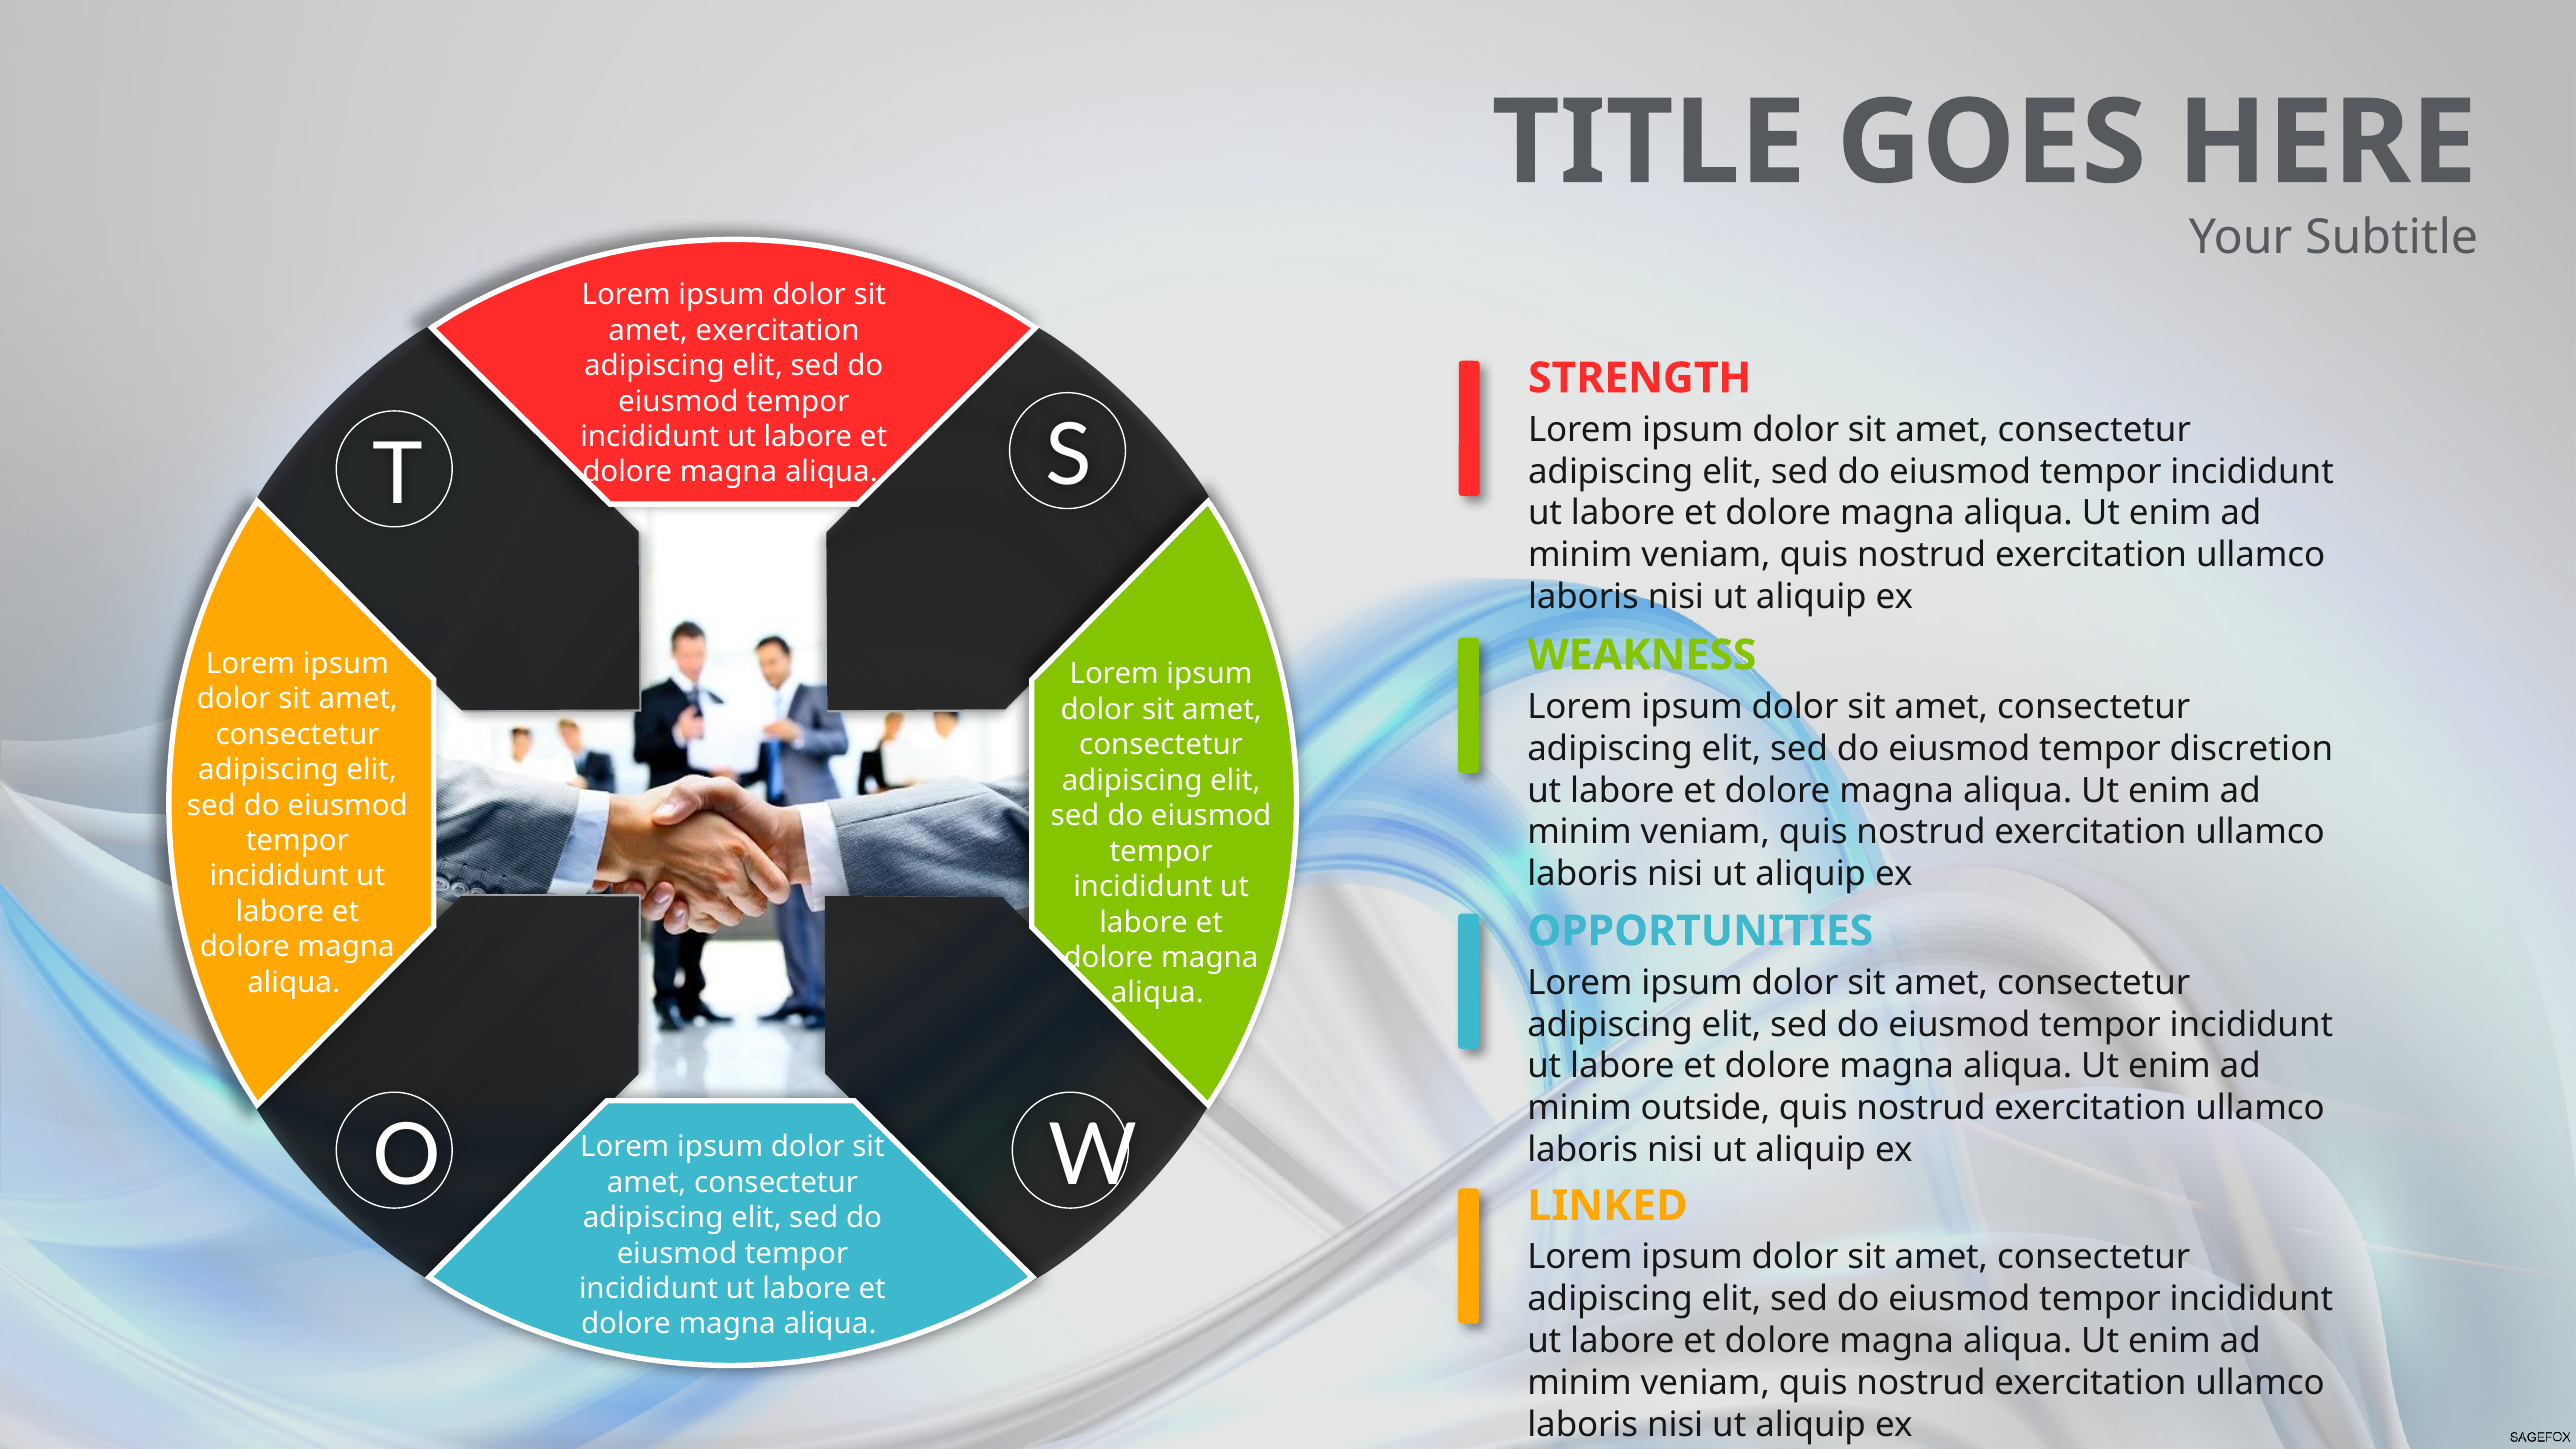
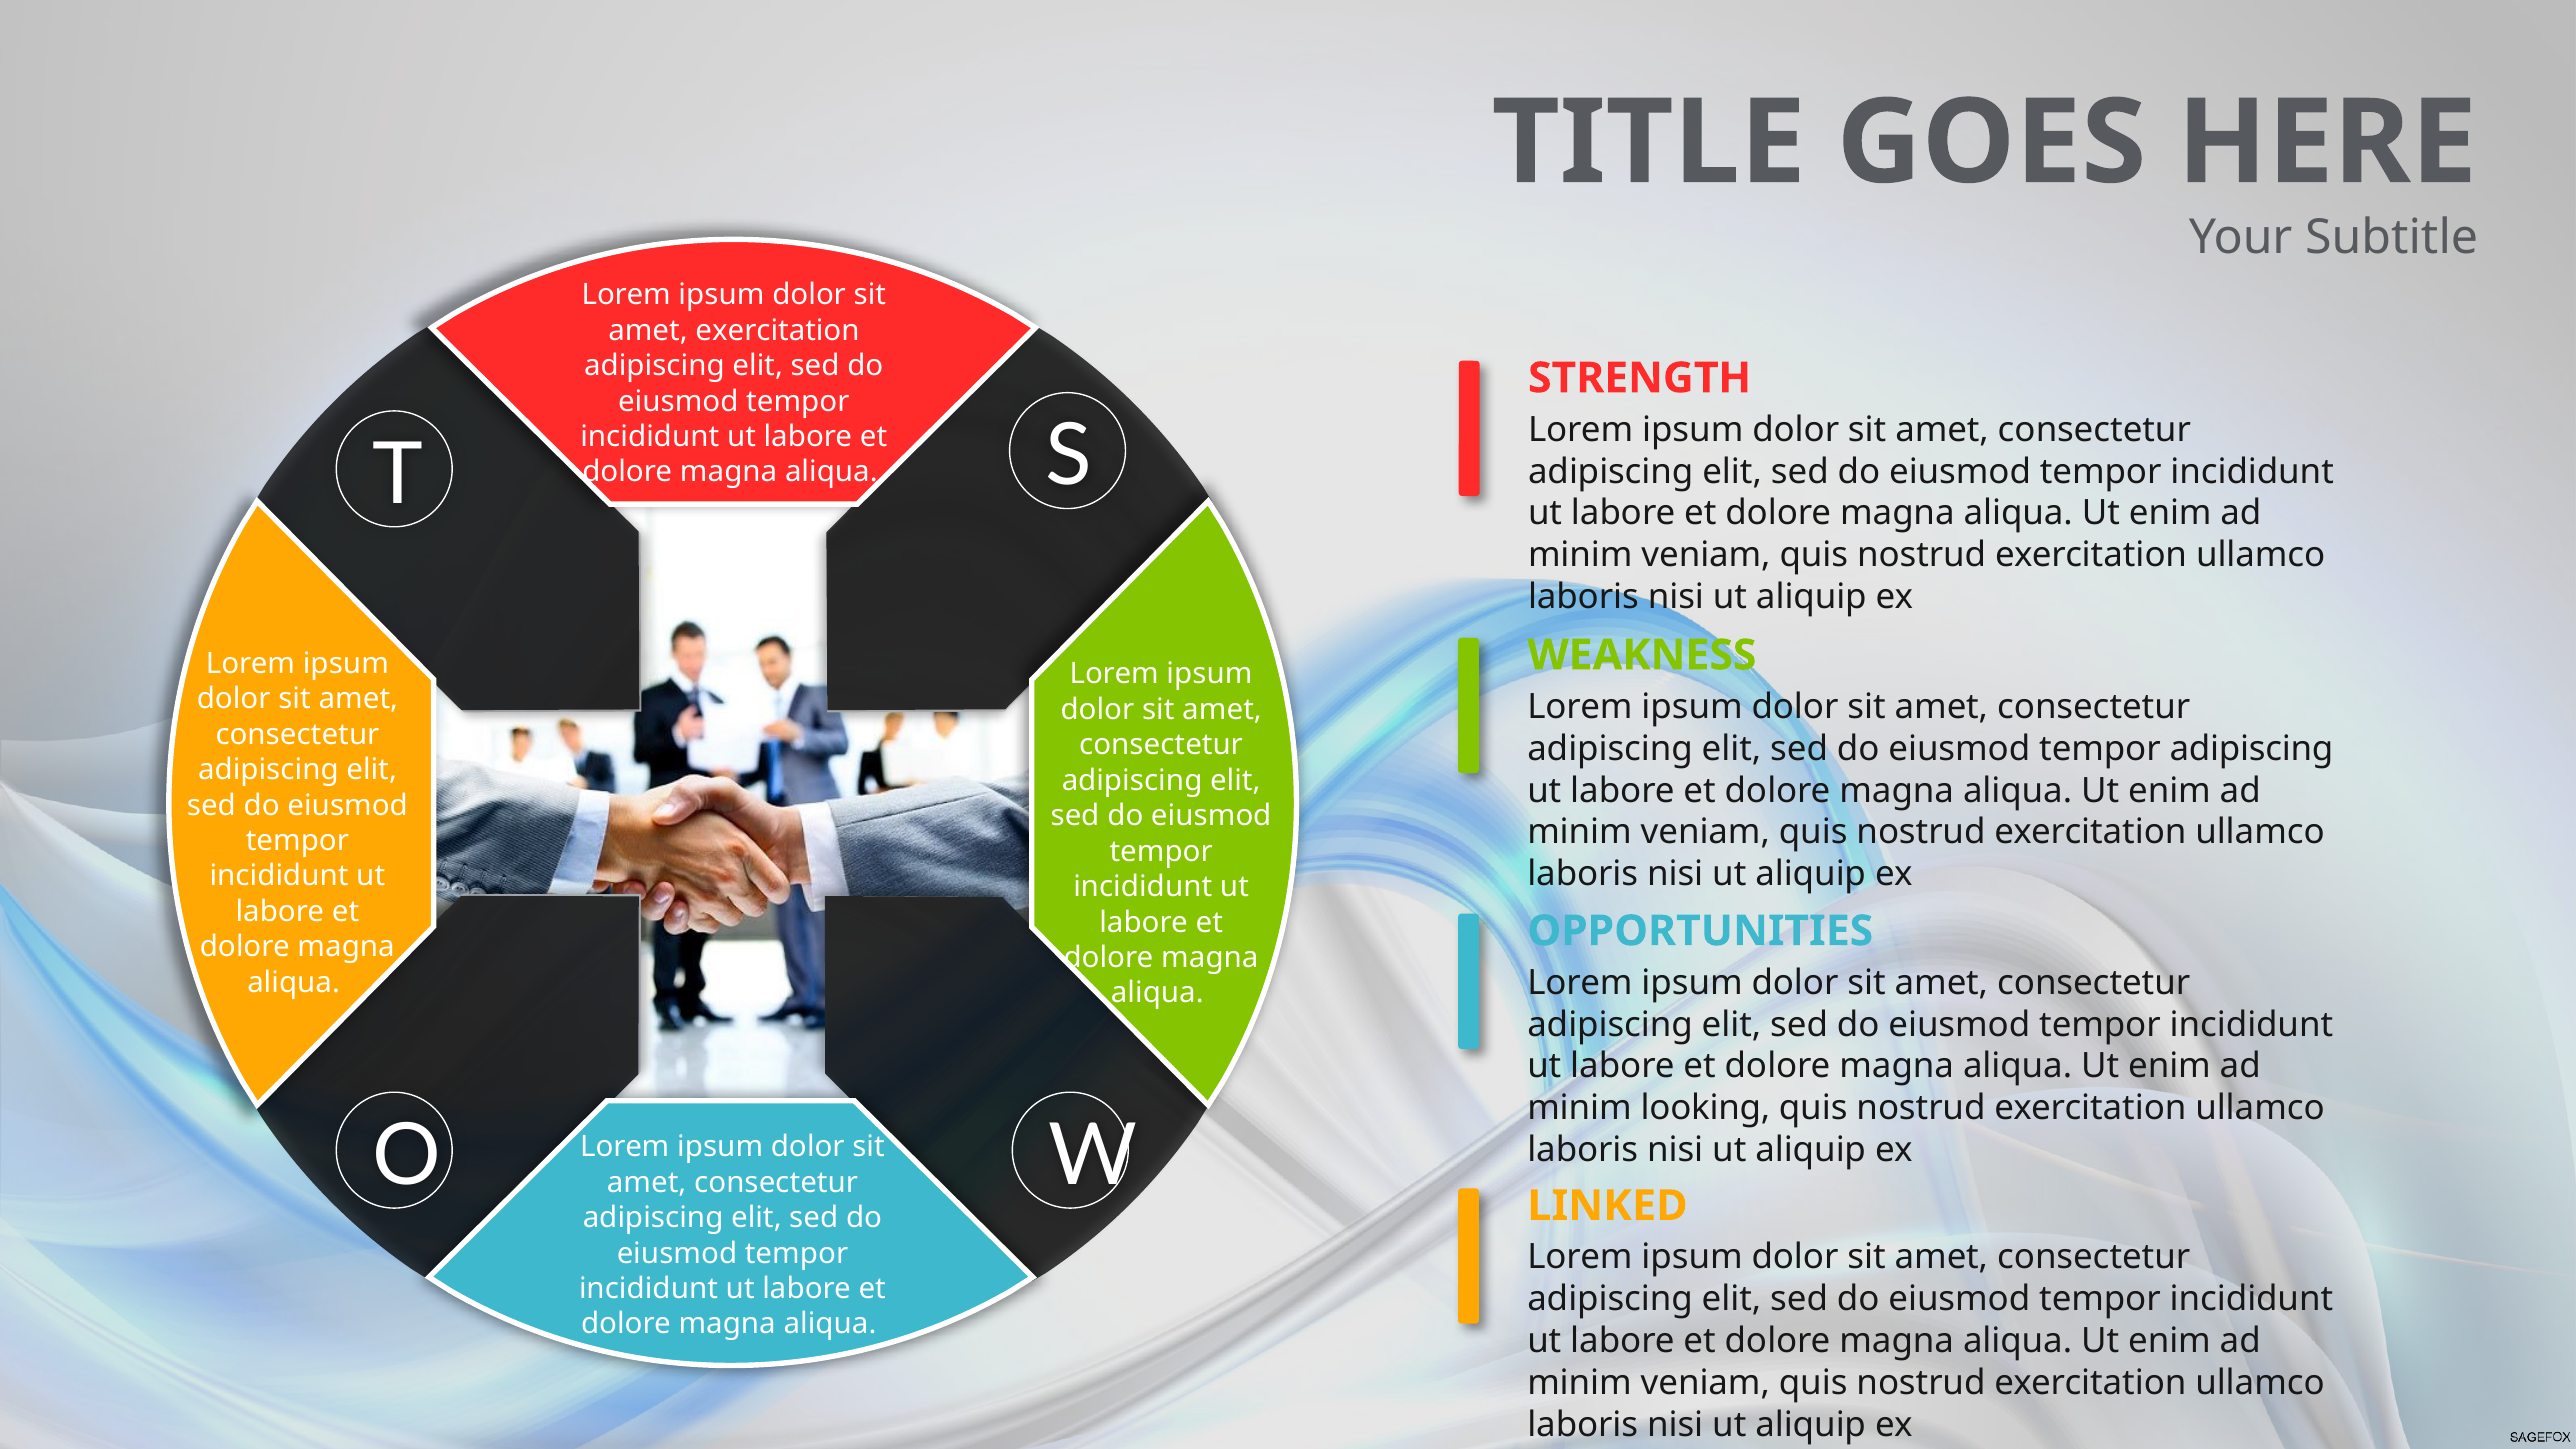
tempor discretion: discretion -> adipiscing
outside: outside -> looking
